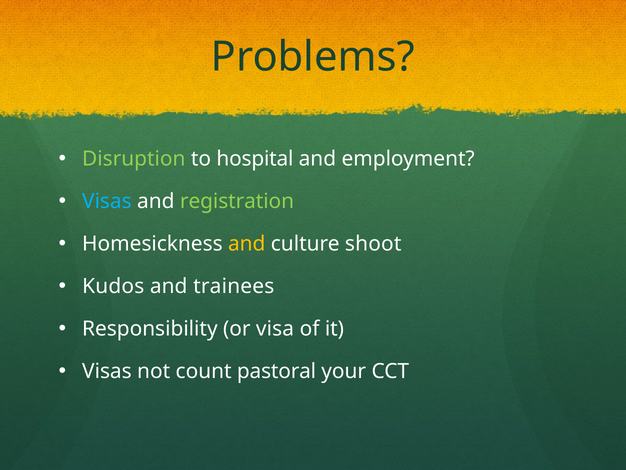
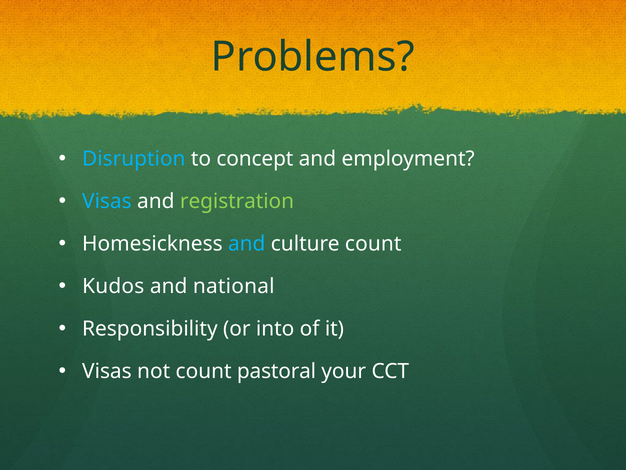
Disruption colour: light green -> light blue
hospital: hospital -> concept
and at (247, 244) colour: yellow -> light blue
culture shoot: shoot -> count
trainees: trainees -> national
visa: visa -> into
